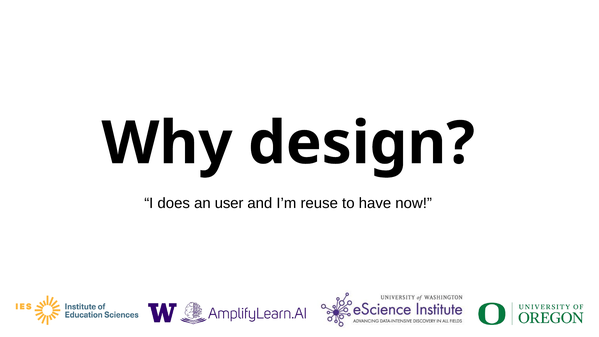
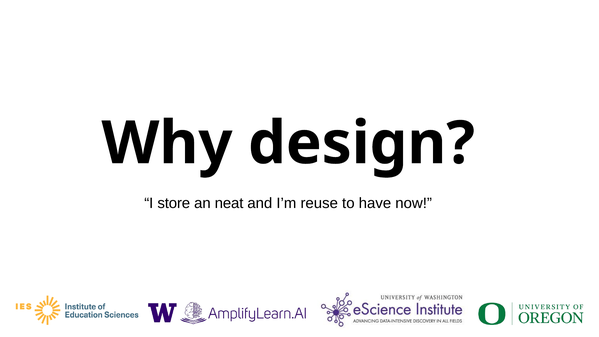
does: does -> store
user: user -> neat
